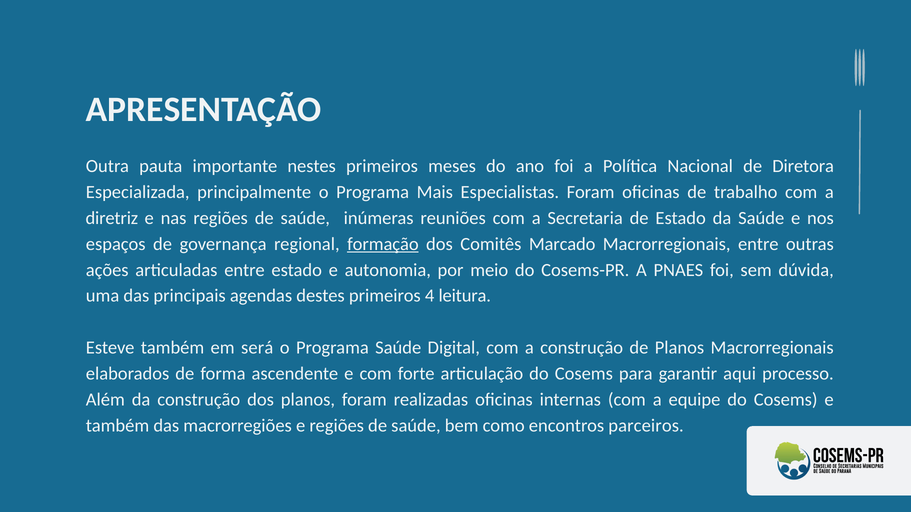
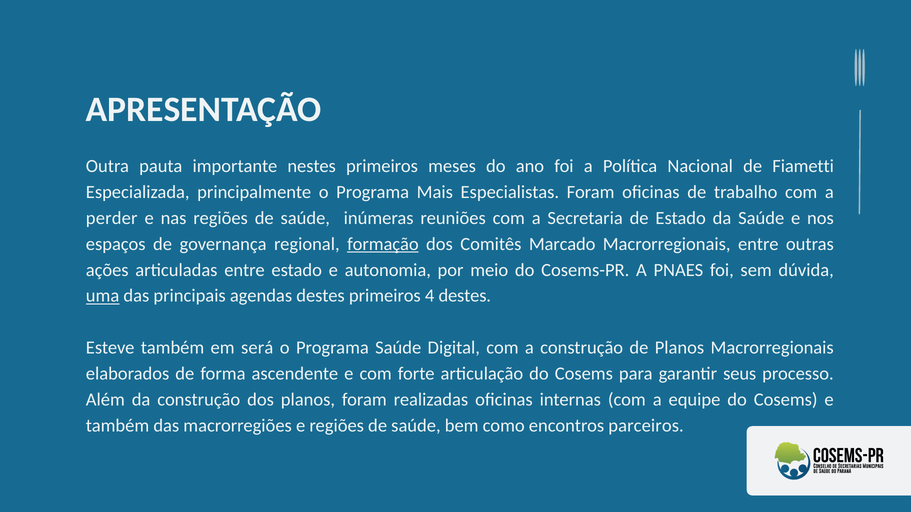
Diretora: Diretora -> Fiametti
diretriz: diretriz -> perder
uma underline: none -> present
4 leitura: leitura -> destes
aqui: aqui -> seus
